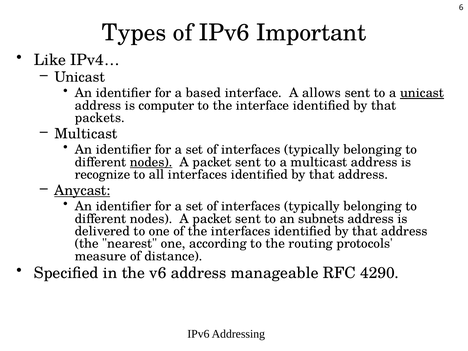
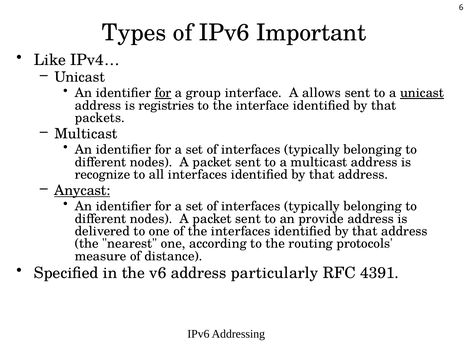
for at (163, 93) underline: none -> present
based: based -> group
computer: computer -> registries
nodes at (151, 162) underline: present -> none
subnets: subnets -> provide
manageable: manageable -> particularly
4290: 4290 -> 4391
